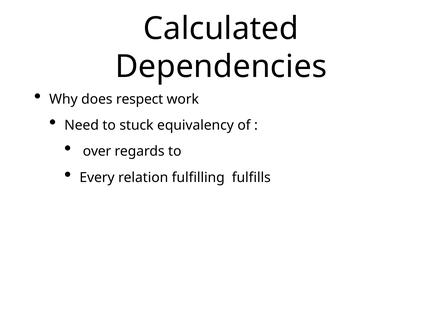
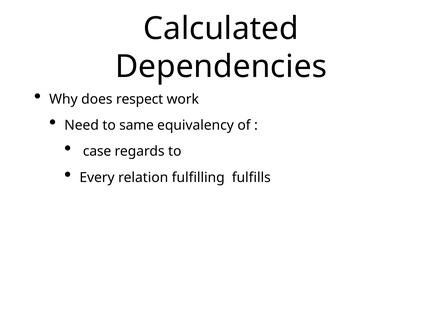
stuck: stuck -> same
over: over -> case
